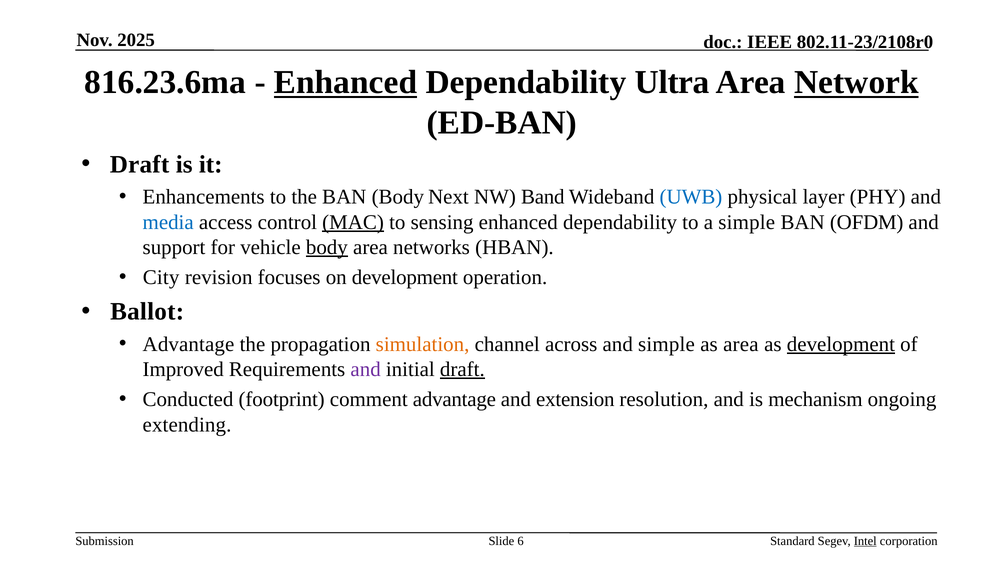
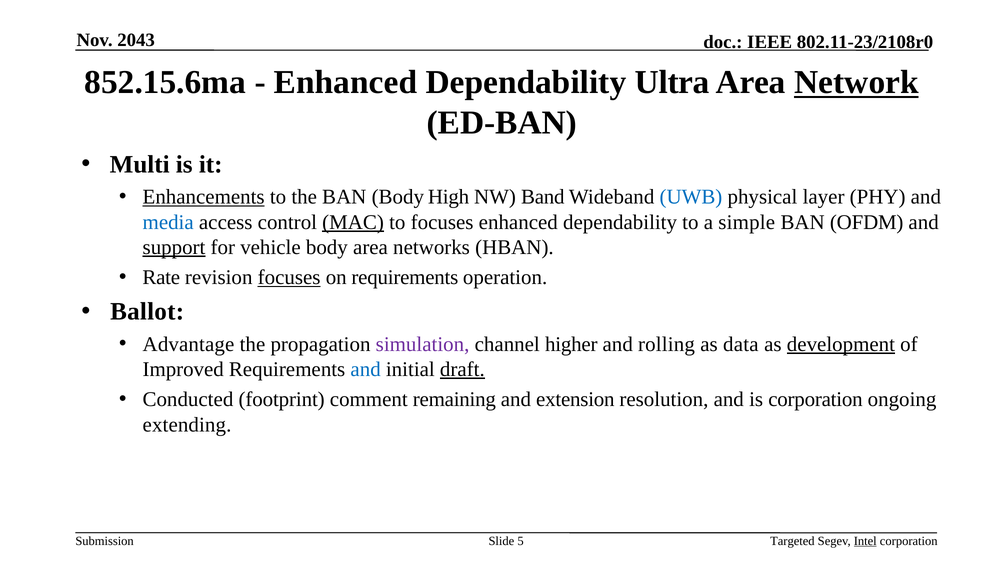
2025: 2025 -> 2043
816.23.6ma: 816.23.6ma -> 852.15.6ma
Enhanced at (346, 83) underline: present -> none
Draft at (140, 165): Draft -> Multi
Enhancements underline: none -> present
Next: Next -> High
to sensing: sensing -> focuses
support underline: none -> present
body at (327, 248) underline: present -> none
City: City -> Rate
focuses at (289, 278) underline: none -> present
on development: development -> requirements
simulation colour: orange -> purple
across: across -> higher
and simple: simple -> rolling
as area: area -> data
and at (366, 370) colour: purple -> blue
comment advantage: advantage -> remaining
is mechanism: mechanism -> corporation
6: 6 -> 5
Standard: Standard -> Targeted
